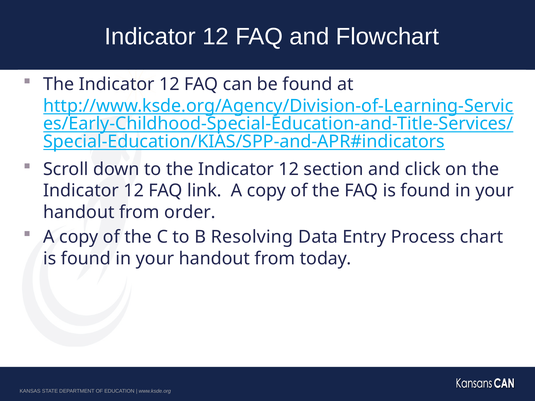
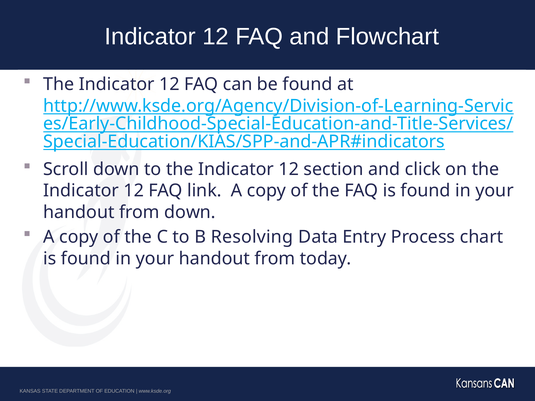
from order: order -> down
